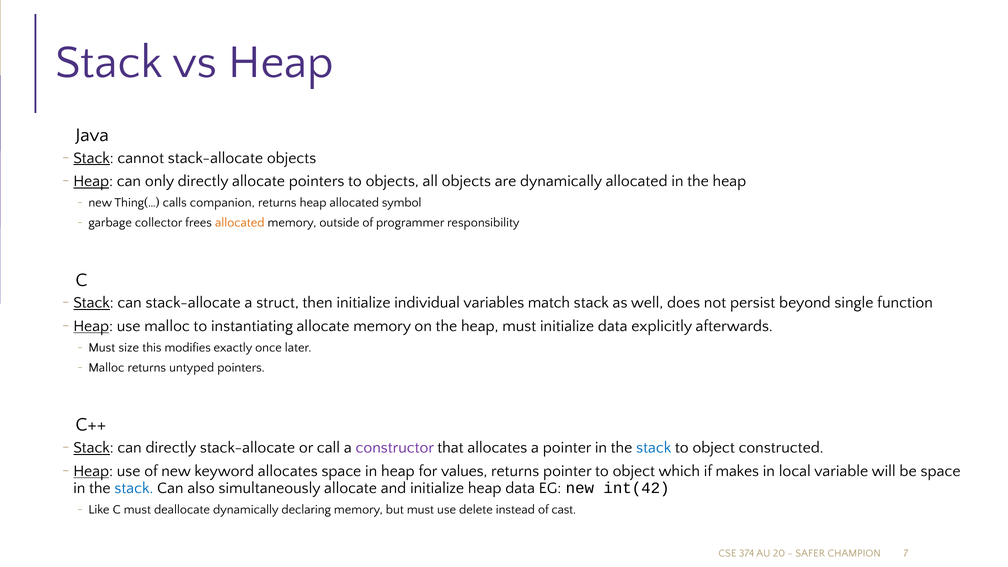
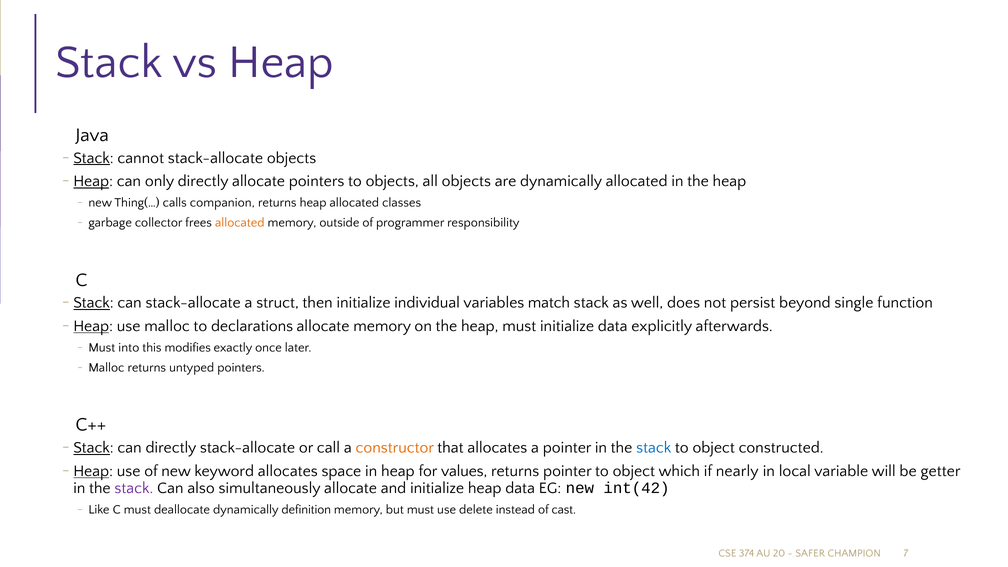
symbol: symbol -> classes
instantiating: instantiating -> declarations
size: size -> into
constructor colour: purple -> orange
makes: makes -> nearly
be space: space -> getter
stack at (134, 488) colour: blue -> purple
declaring: declaring -> definition
